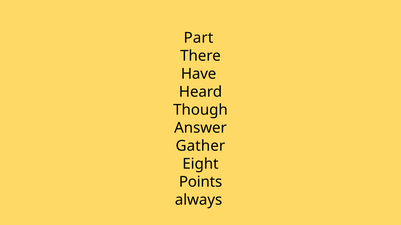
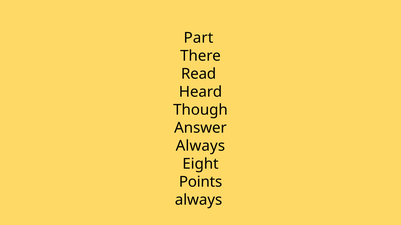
Have: Have -> Read
Gather at (200, 146): Gather -> Always
